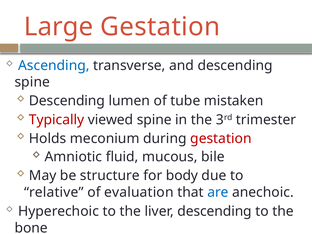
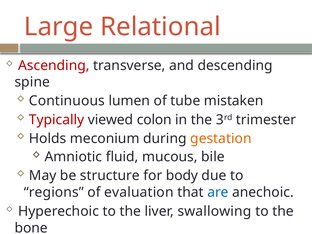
Large Gestation: Gestation -> Relational
Ascending colour: blue -> red
Descending at (67, 101): Descending -> Continuous
viewed spine: spine -> colon
gestation at (221, 138) colour: red -> orange
relative: relative -> regions
liver descending: descending -> swallowing
